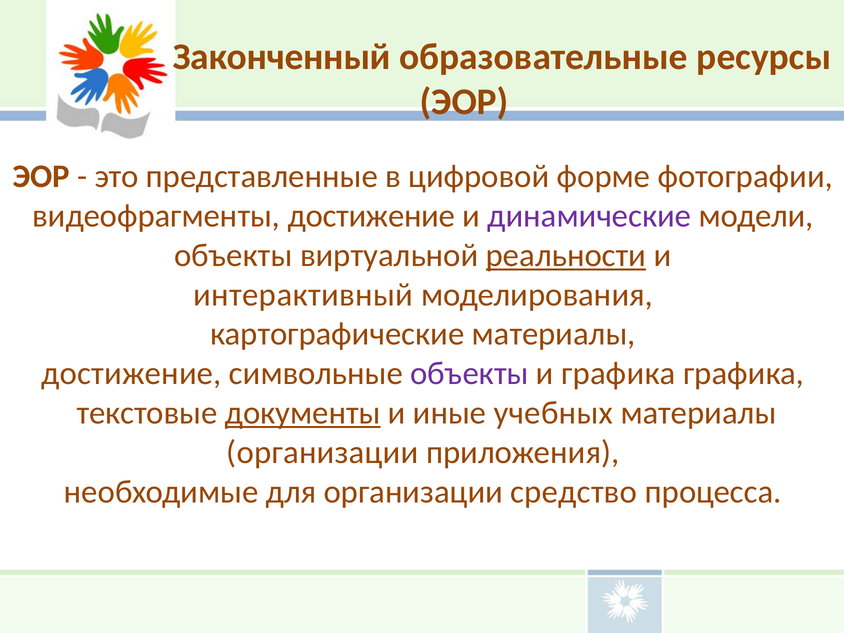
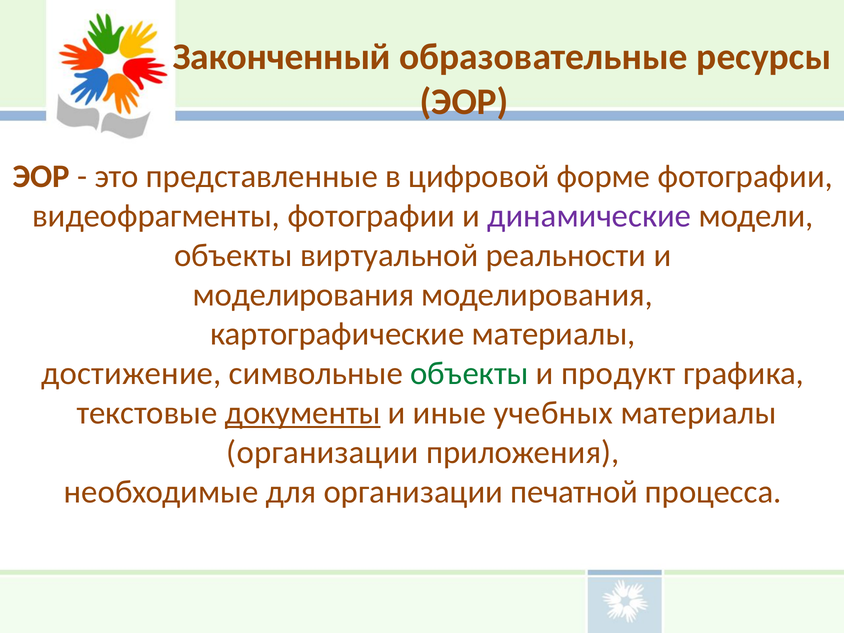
видеофрагменты достижение: достижение -> фотографии
реальности underline: present -> none
интерактивный at (303, 295): интерактивный -> моделирования
объекты at (469, 373) colour: purple -> green
и графика: графика -> продукт
средство: средство -> печатной
